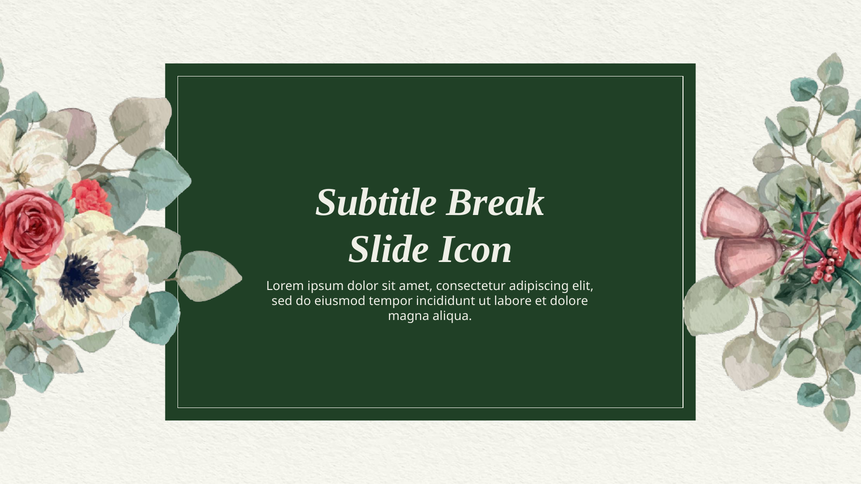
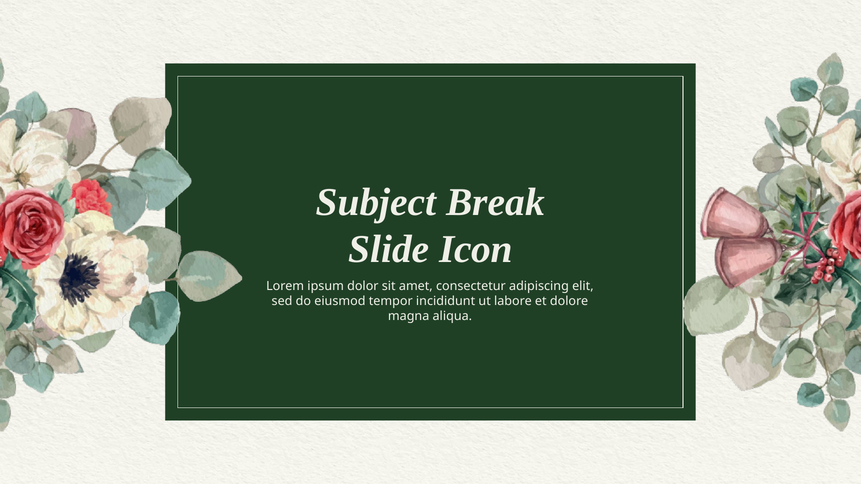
Subtitle: Subtitle -> Subject
